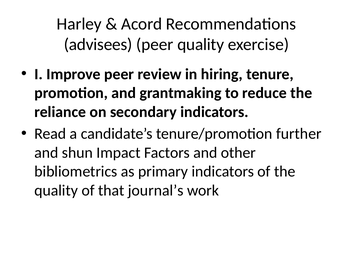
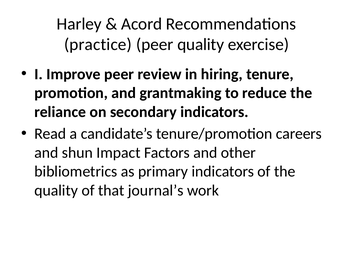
advisees: advisees -> practice
further: further -> careers
